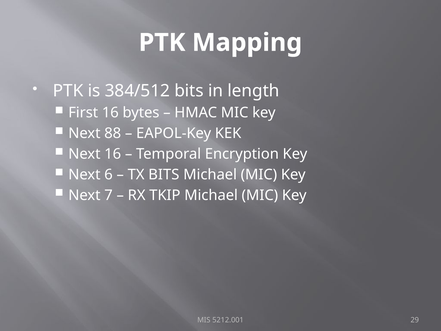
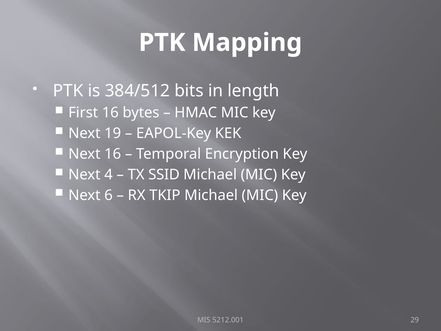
88: 88 -> 19
6: 6 -> 4
TX BITS: BITS -> SSID
7: 7 -> 6
